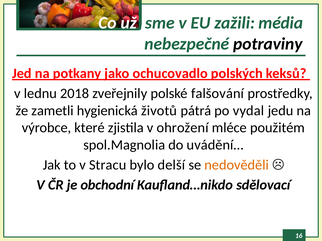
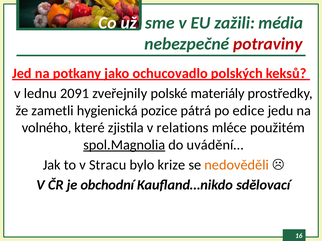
potraviny colour: black -> red
2018: 2018 -> 2091
falšování: falšování -> materiály
životů: životů -> pozice
vydal: vydal -> edice
výrobce: výrobce -> volného
ohrožení: ohrožení -> relations
spol.Magnolia underline: none -> present
delší: delší -> krize
